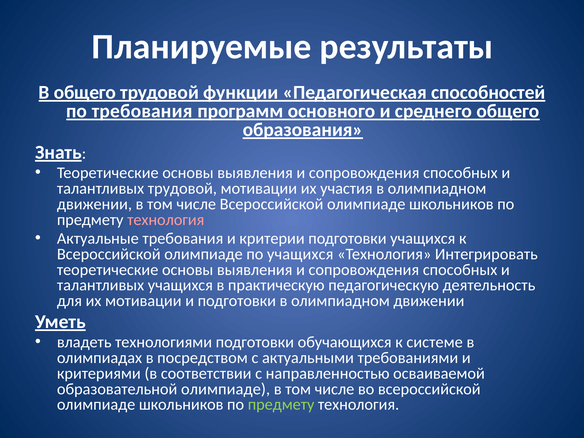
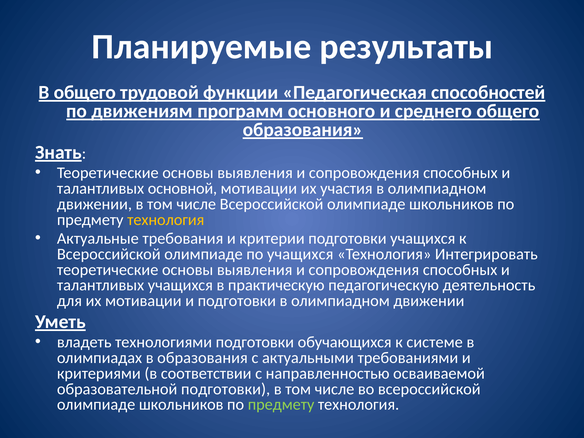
по требования: требования -> движениям
талантливых трудовой: трудовой -> основной
технология at (166, 220) colour: pink -> yellow
в посредством: посредством -> образования
образовательной олимпиаде: олимпиаде -> подготовки
